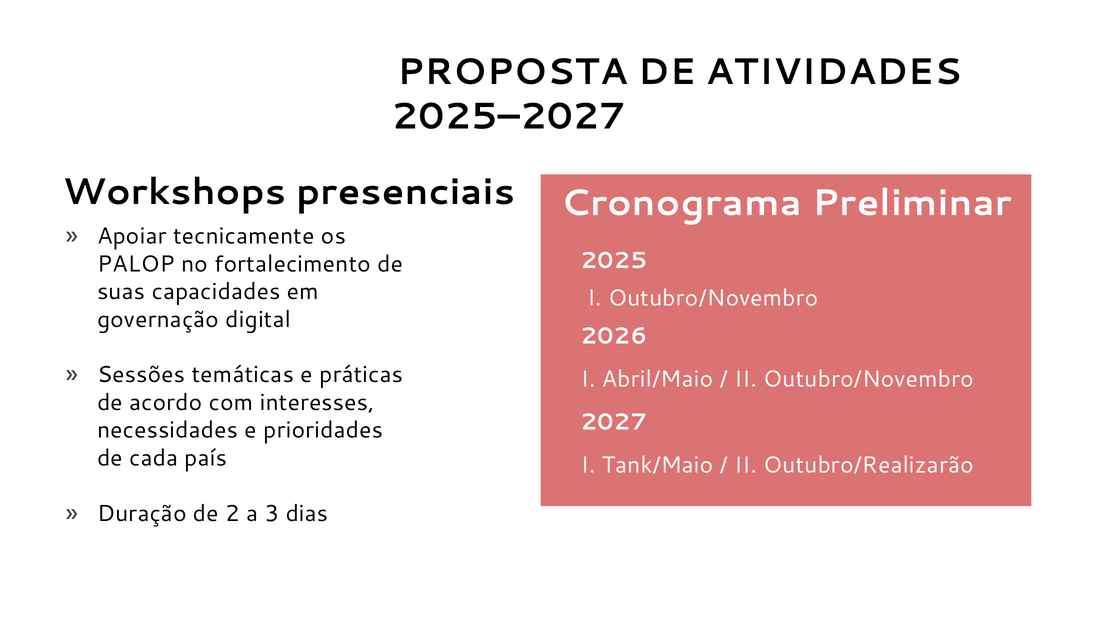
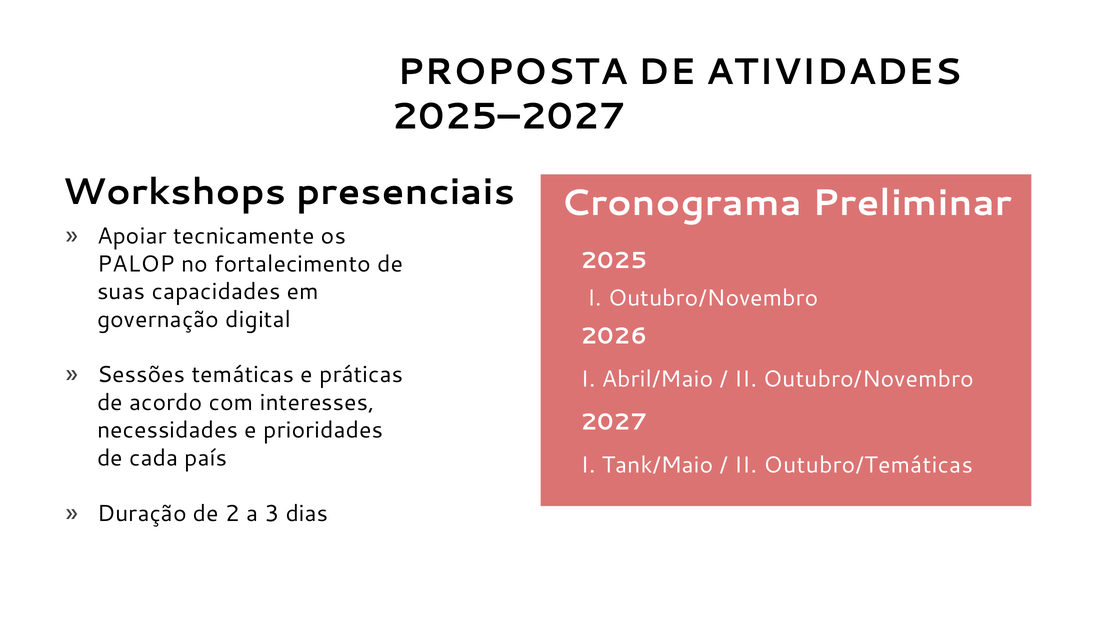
Outubro/Realizarão: Outubro/Realizarão -> Outubro/Temáticas
